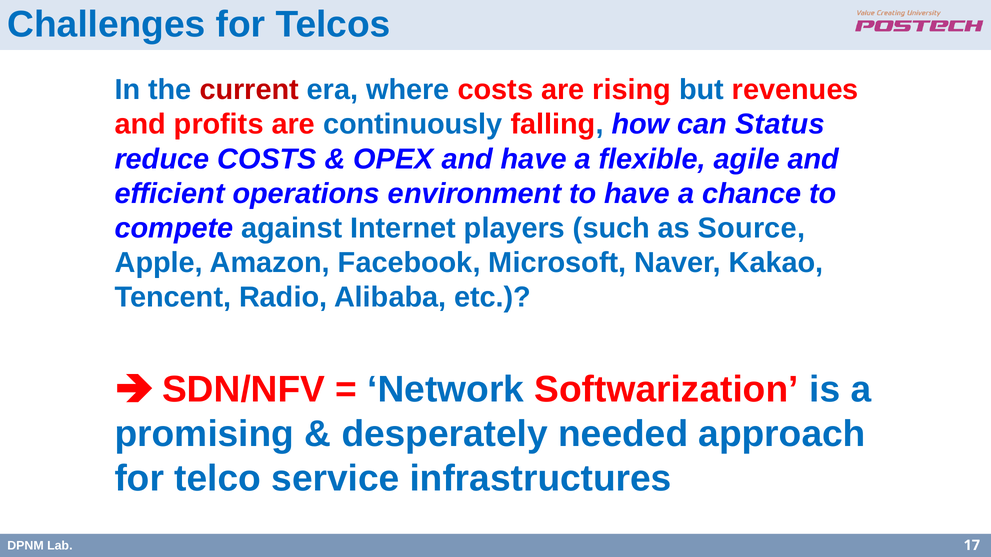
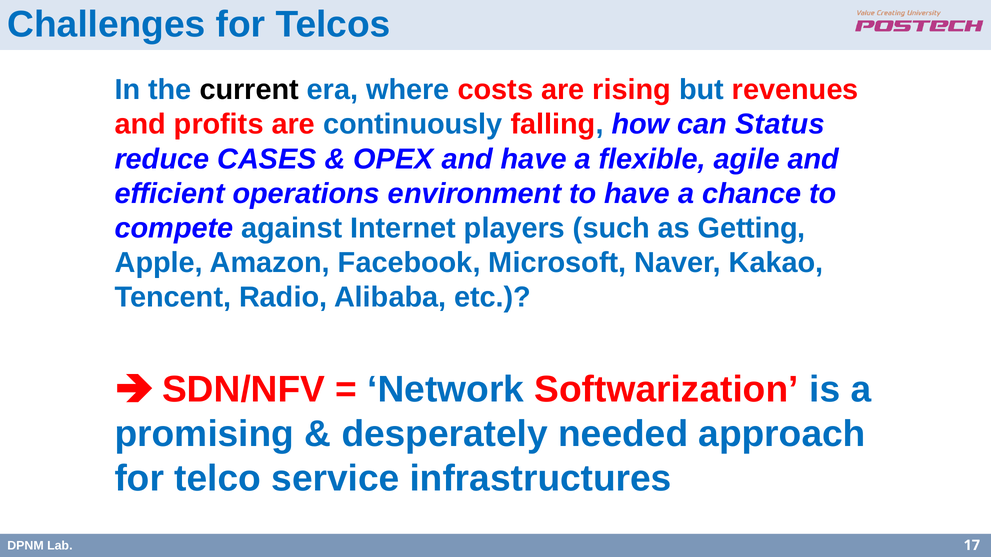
current colour: red -> black
reduce COSTS: COSTS -> CASES
Source: Source -> Getting
